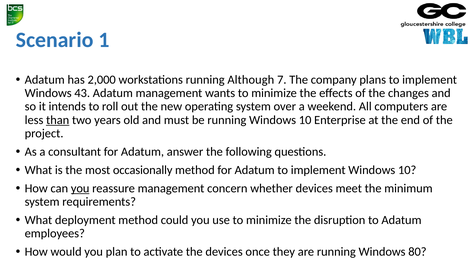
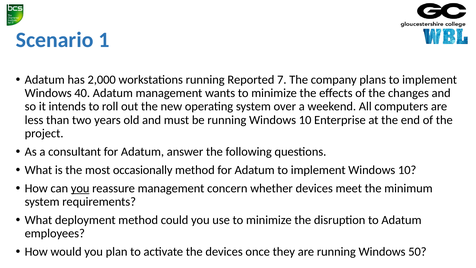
Although: Although -> Reported
43: 43 -> 40
than underline: present -> none
80: 80 -> 50
